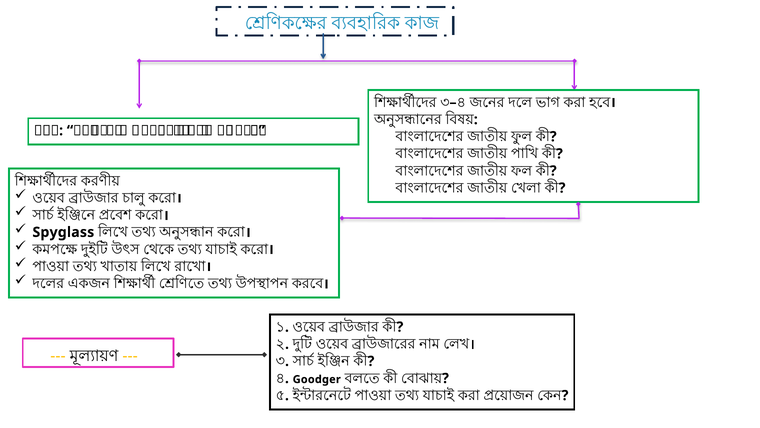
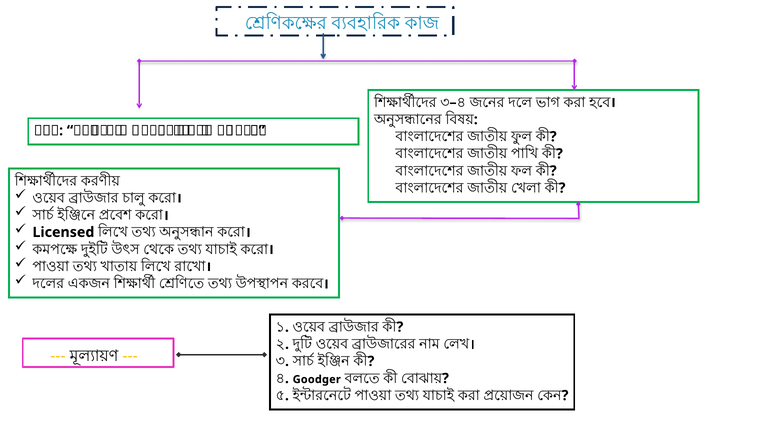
Spyglass: Spyglass -> Licensed
